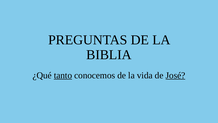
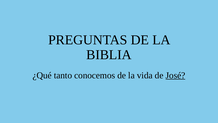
tanto underline: present -> none
